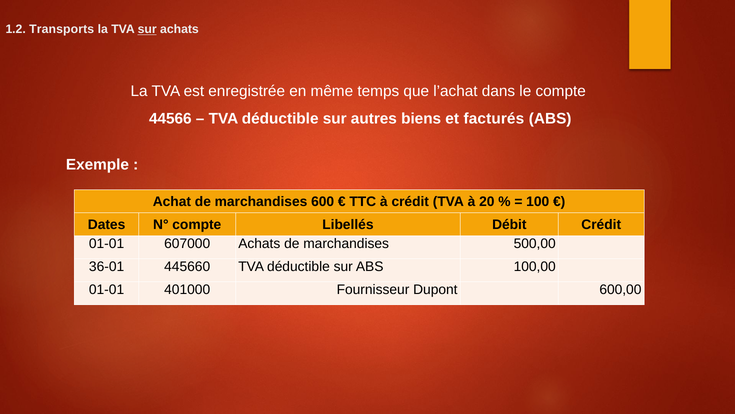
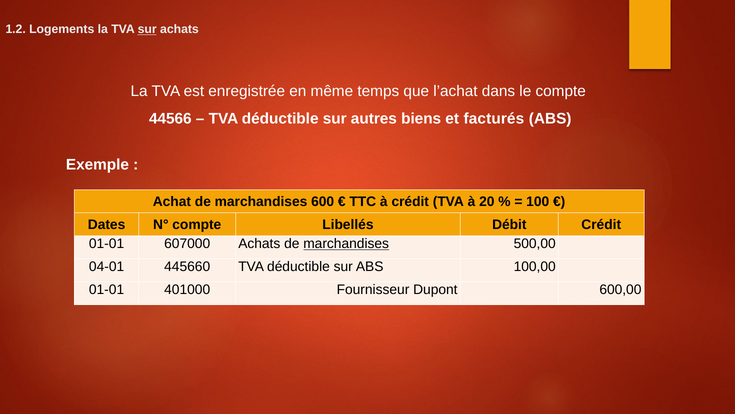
Transports: Transports -> Logements
marchandises at (346, 243) underline: none -> present
36-01: 36-01 -> 04-01
